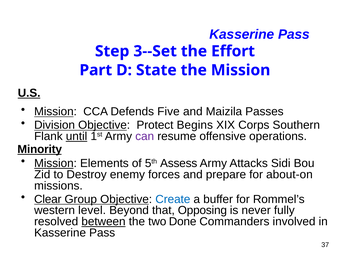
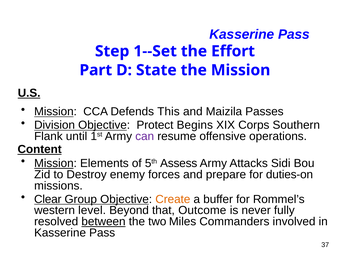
3--Set: 3--Set -> 1--Set
Five: Five -> This
until underline: present -> none
Minority: Minority -> Content
about-on: about-on -> duties-on
Create colour: blue -> orange
Opposing: Opposing -> Outcome
Done: Done -> Miles
